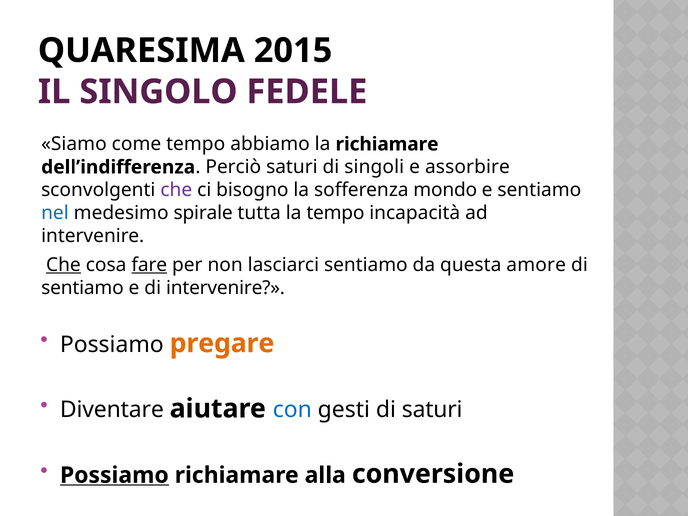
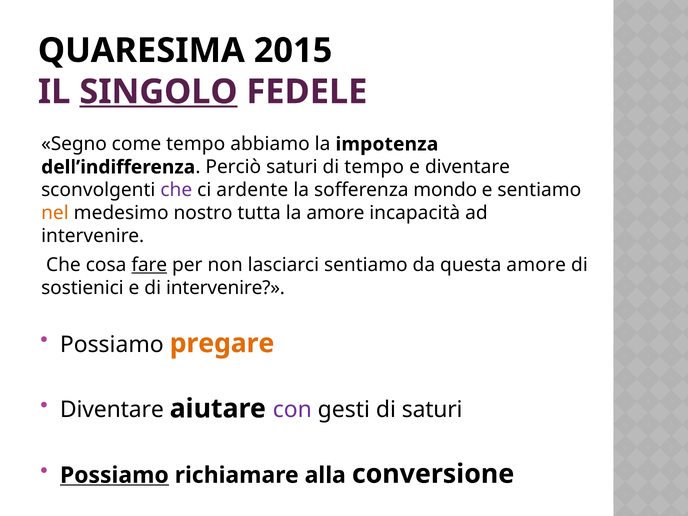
SINGOLO underline: none -> present
Siamo: Siamo -> Segno
la richiamare: richiamare -> impotenza
di singoli: singoli -> tempo
e assorbire: assorbire -> diventare
bisogno: bisogno -> ardente
nel colour: blue -> orange
spirale: spirale -> nostro
la tempo: tempo -> amore
Che at (63, 265) underline: present -> none
sentiamo at (82, 288): sentiamo -> sostienici
con colour: blue -> purple
